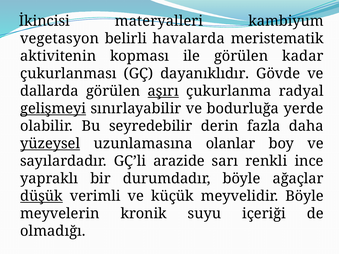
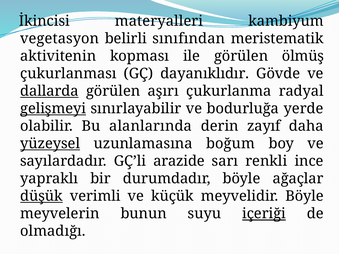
havalarda: havalarda -> sınıfından
kadar: kadar -> ölmüş
dallarda underline: none -> present
aşırı underline: present -> none
seyredebilir: seyredebilir -> alanlarında
fazla: fazla -> zayıf
olanlar: olanlar -> boğum
kronik: kronik -> bunun
içeriği underline: none -> present
